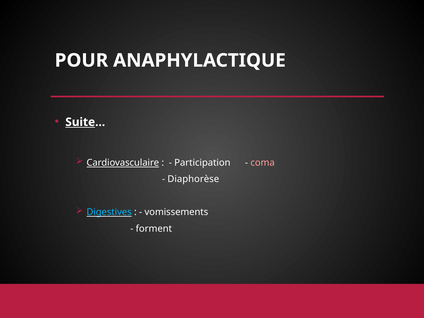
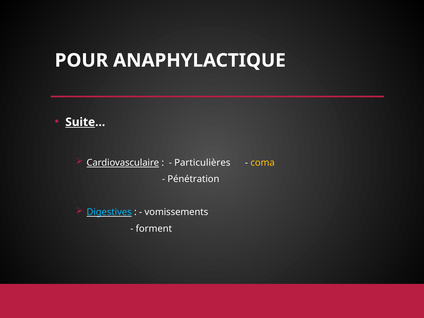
Participation: Participation -> Particulières
coma colour: pink -> yellow
Diaphorèse: Diaphorèse -> Pénétration
